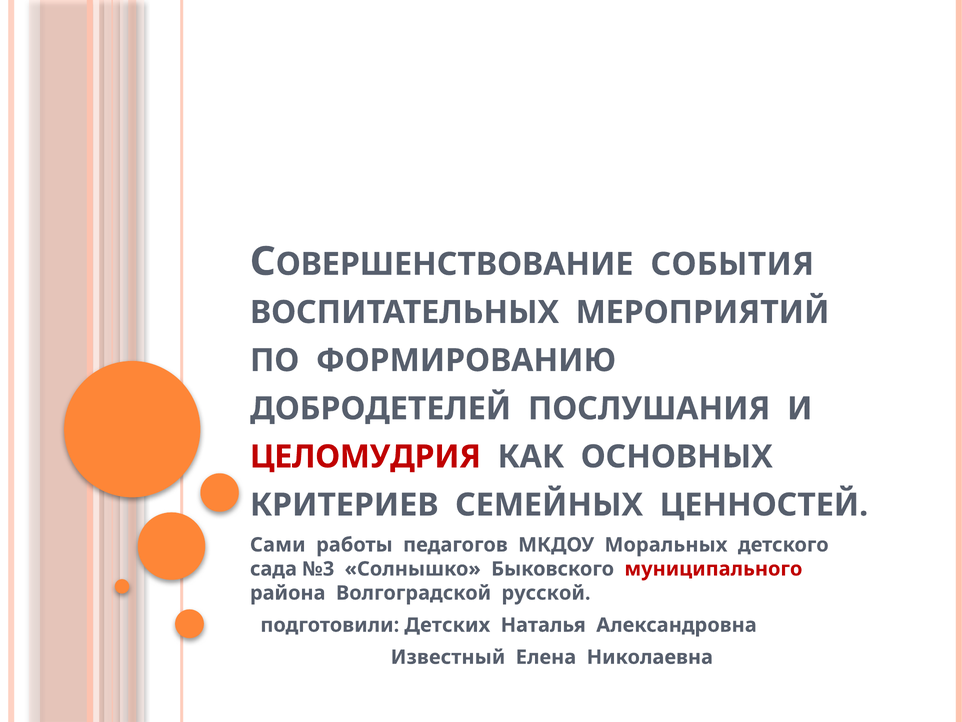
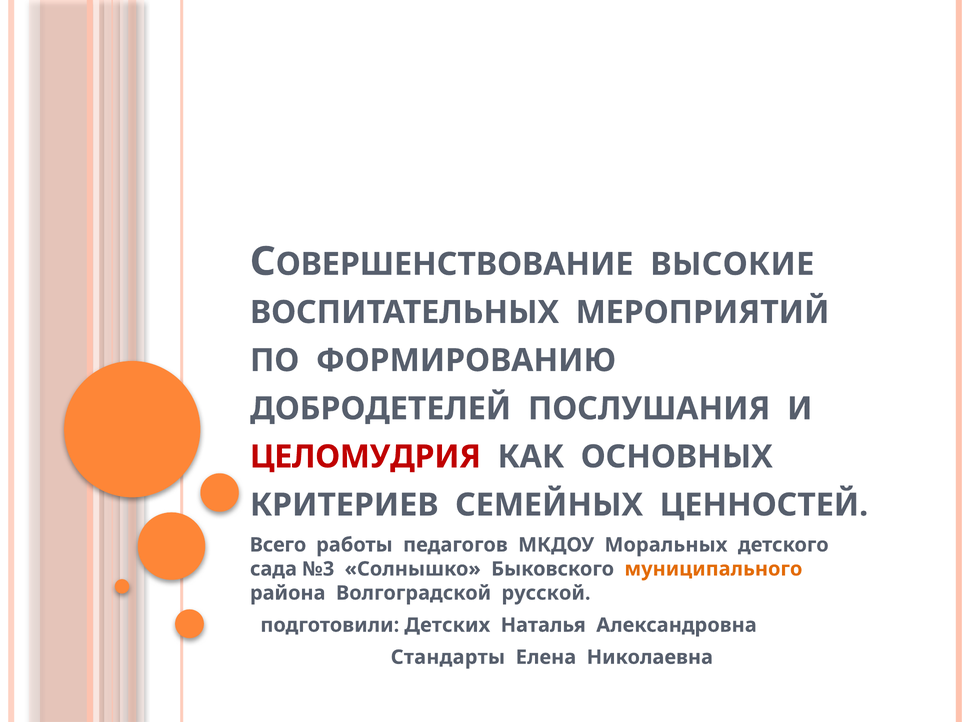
СОБЫТИЯ: СОБЫТИЯ -> ВЫСОКИЕ
Сами: Сами -> Всего
муниципального colour: red -> orange
Известный: Известный -> Стандарты
